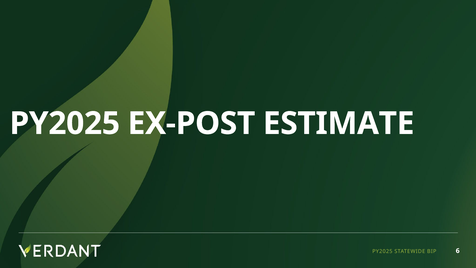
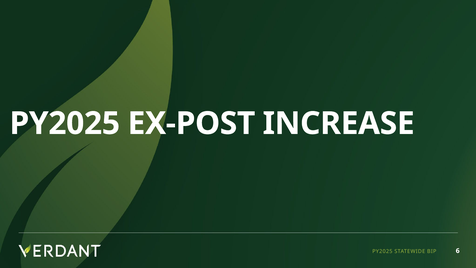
ESTIMATE: ESTIMATE -> INCREASE
